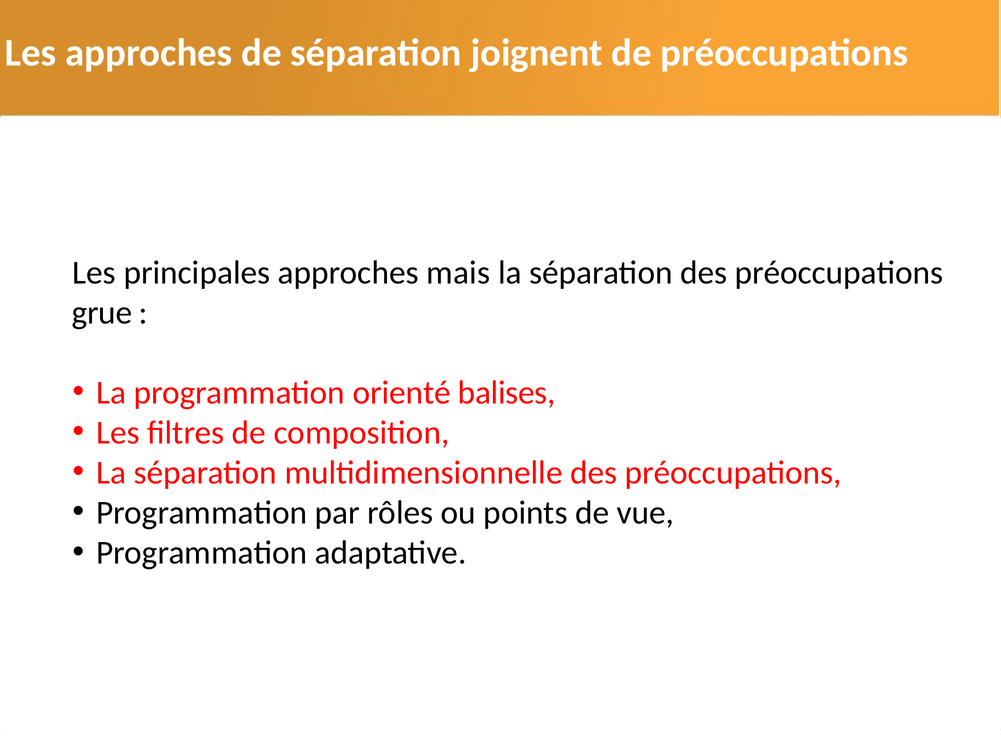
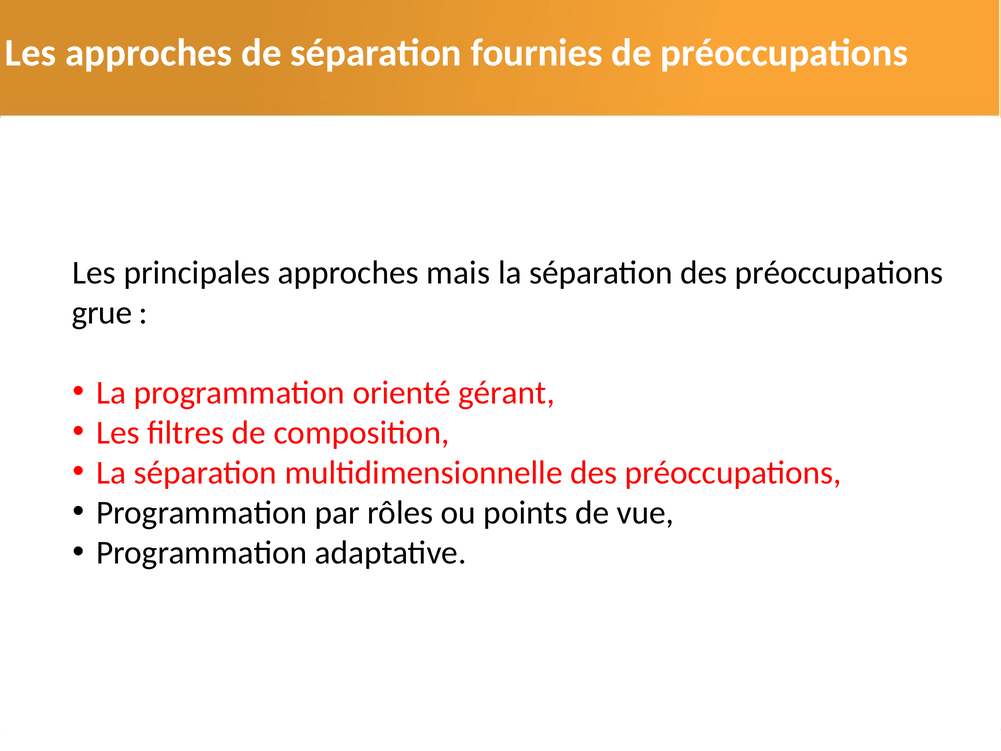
joignent: joignent -> fournies
balises: balises -> gérant
